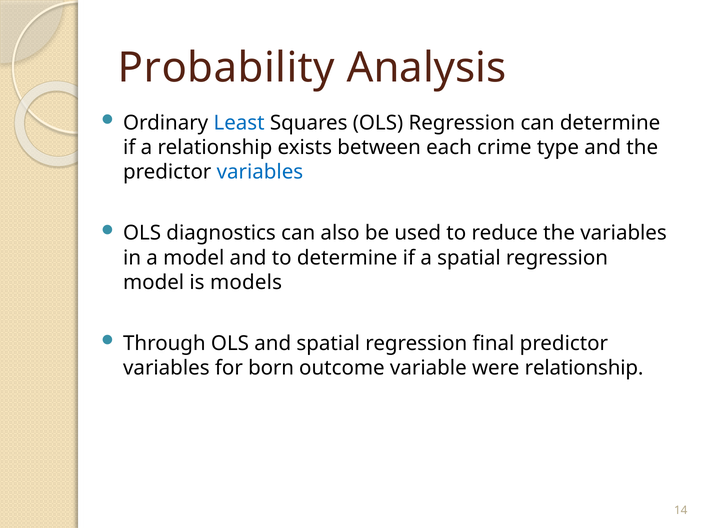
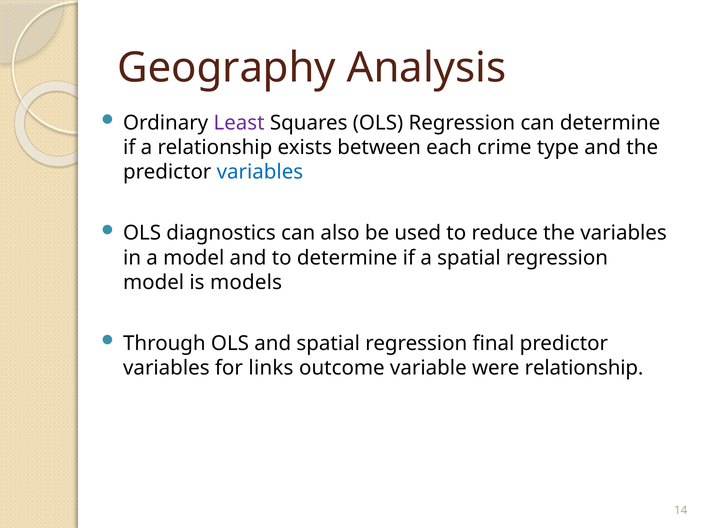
Probability: Probability -> Geography
Least colour: blue -> purple
born: born -> links
